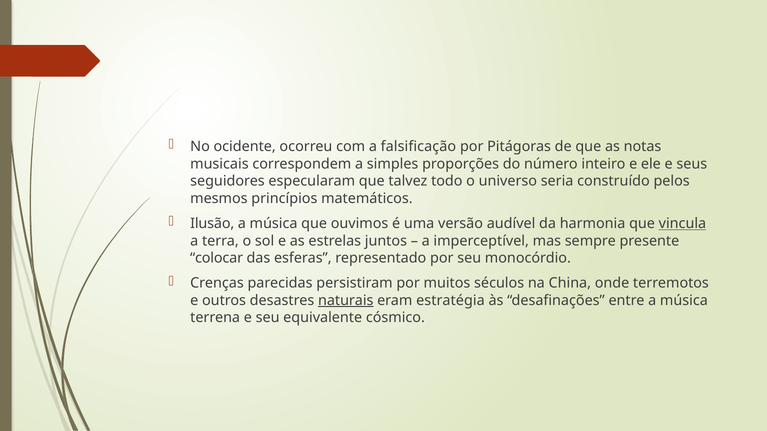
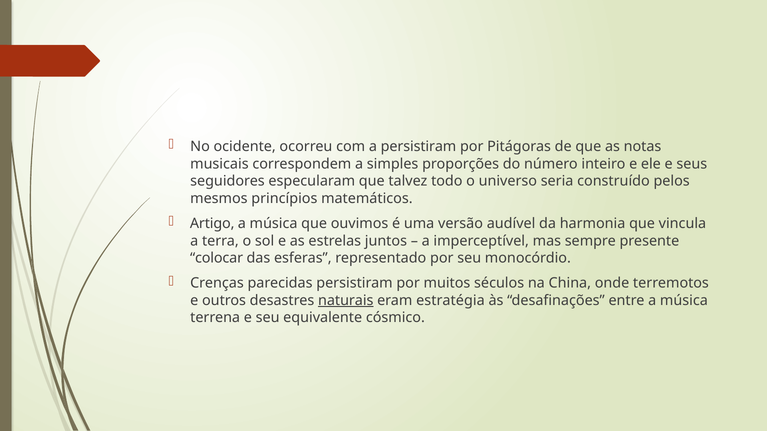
a falsificação: falsificação -> persistiram
Ilusão: Ilusão -> Artigo
vincula underline: present -> none
